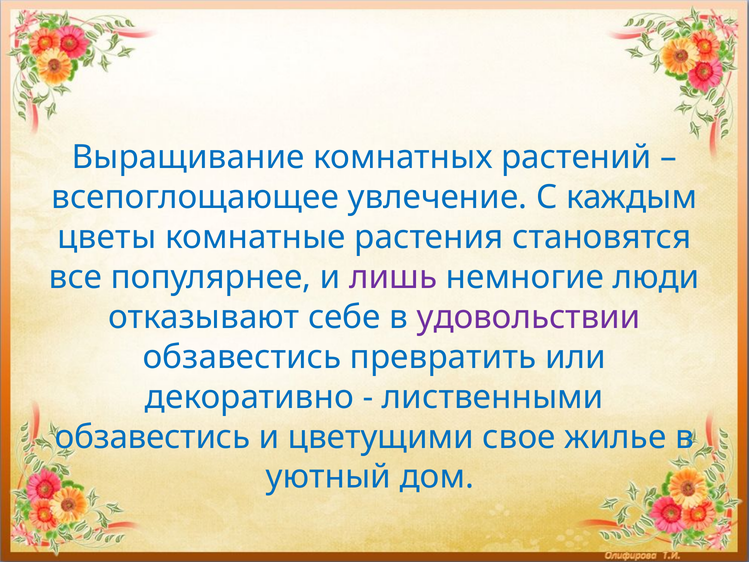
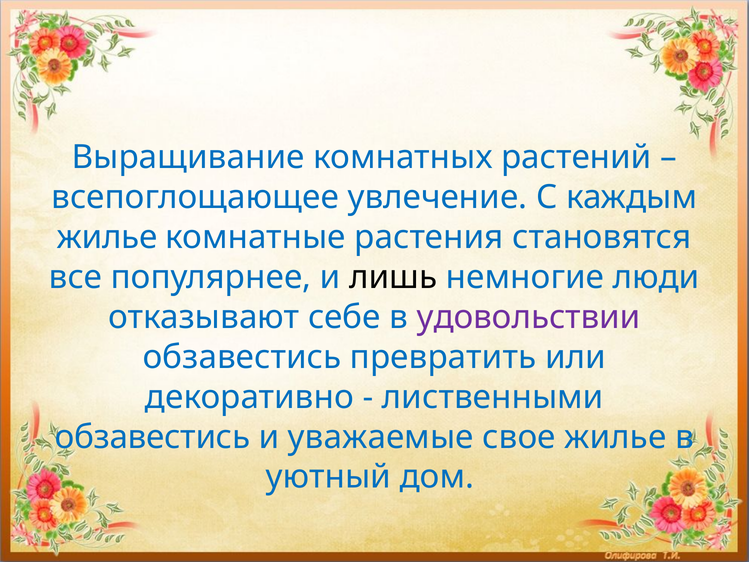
цветы at (107, 237): цветы -> жилье
лишь colour: purple -> black
цветущими: цветущими -> уважаемые
